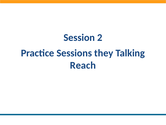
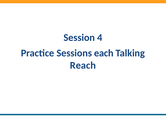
2: 2 -> 4
they: they -> each
